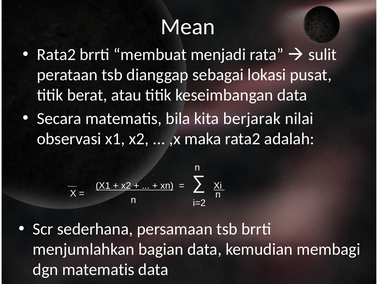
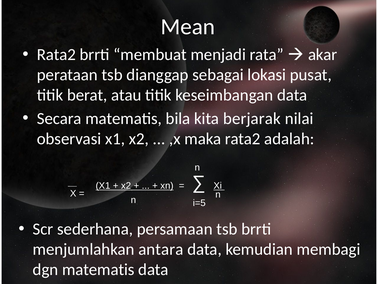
sulit: sulit -> akar
i=2: i=2 -> i=5
bagian: bagian -> antara
